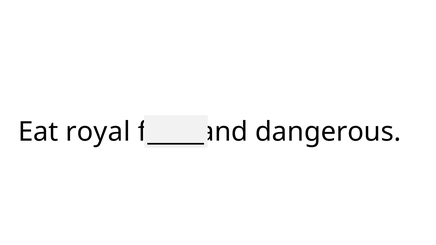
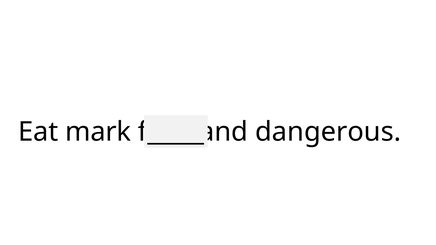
royal: royal -> mark
